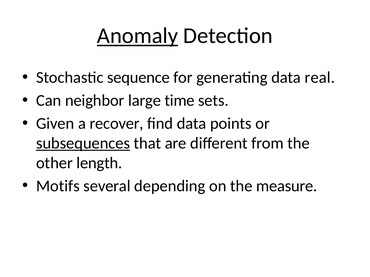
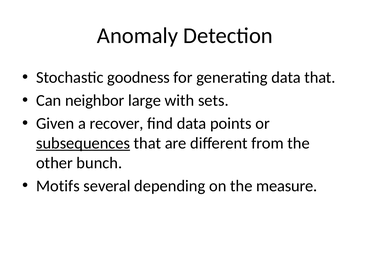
Anomaly underline: present -> none
sequence: sequence -> goodness
data real: real -> that
time: time -> with
length: length -> bunch
